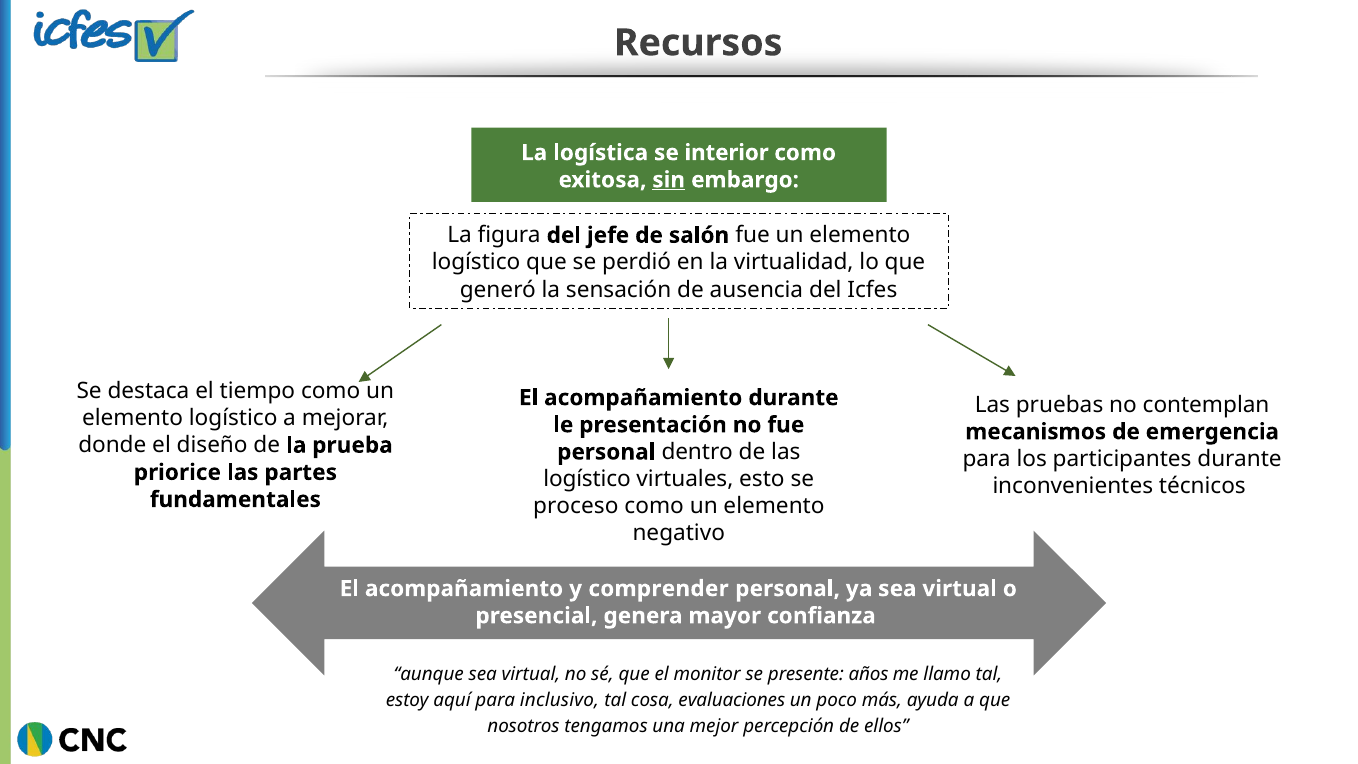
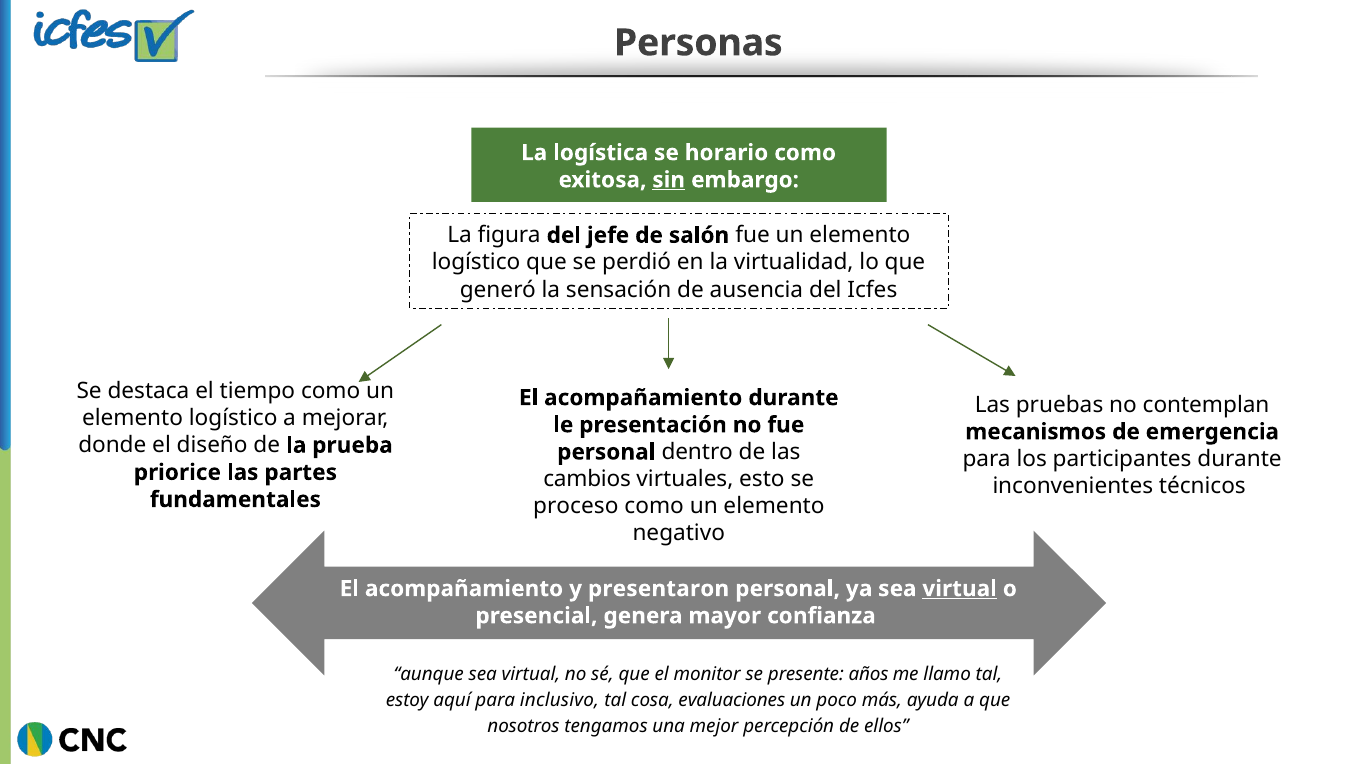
Recursos: Recursos -> Personas
interior: interior -> horario
logístico at (587, 479): logístico -> cambios
comprender: comprender -> presentaron
virtual at (960, 589) underline: none -> present
